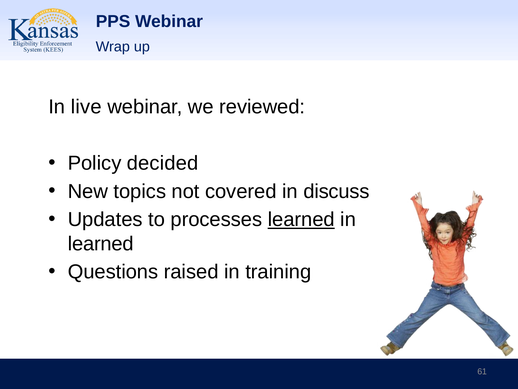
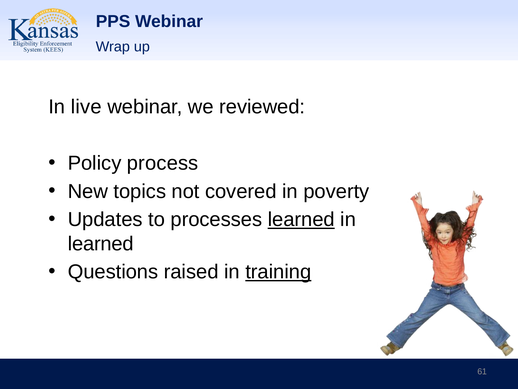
decided: decided -> process
discuss: discuss -> poverty
training underline: none -> present
